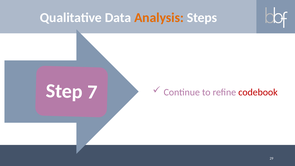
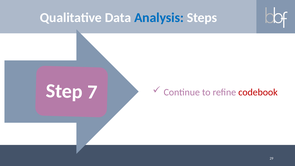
Analysis colour: orange -> blue
